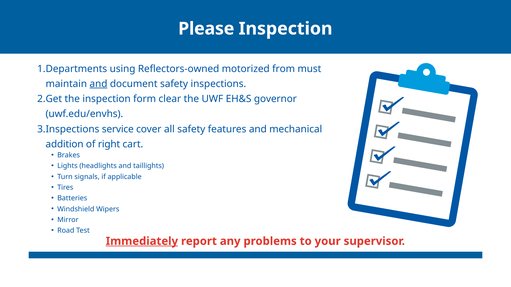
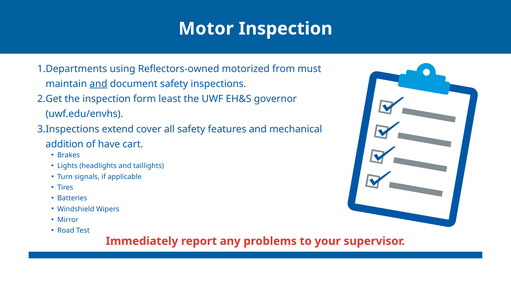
Please: Please -> Motor
clear: clear -> least
service: service -> extend
right: right -> have
Immediately underline: present -> none
